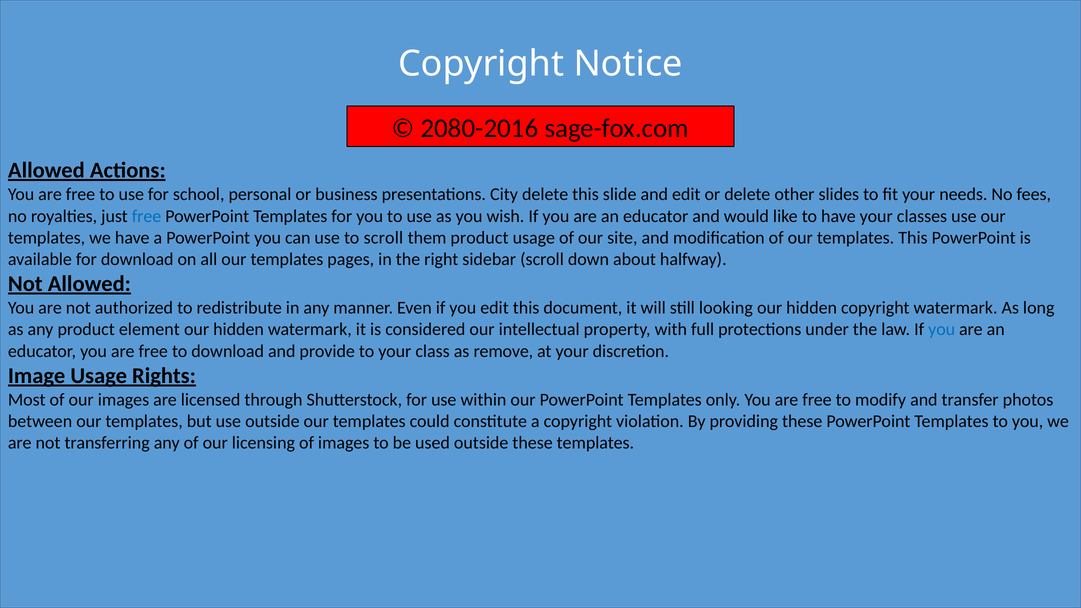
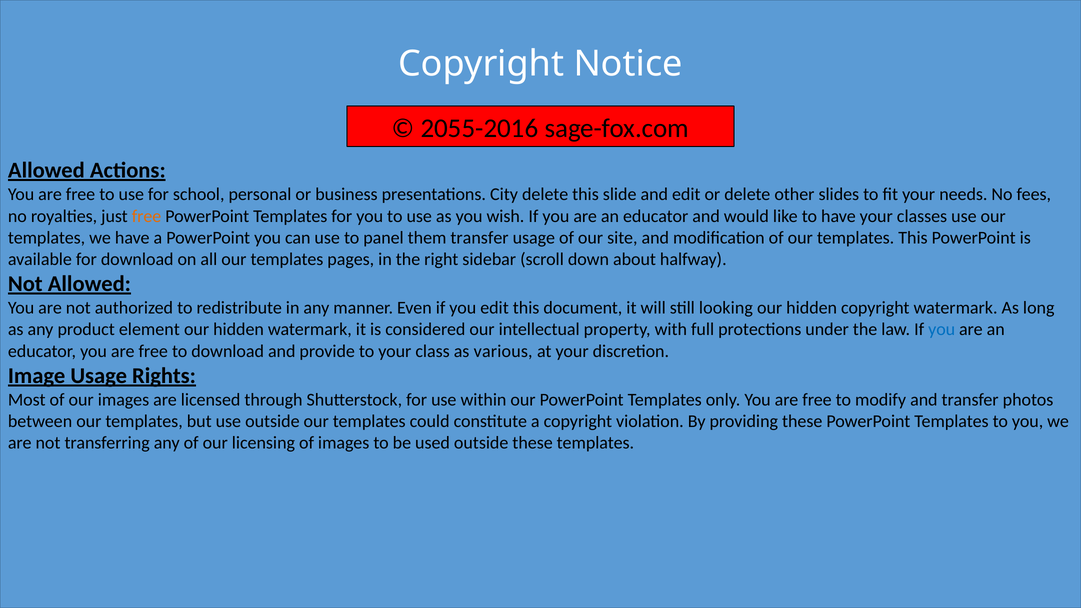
2080-2016: 2080-2016 -> 2055-2016
free at (147, 216) colour: blue -> orange
to scroll: scroll -> panel
them product: product -> transfer
remove: remove -> various
